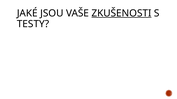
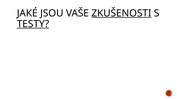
TESTY underline: none -> present
